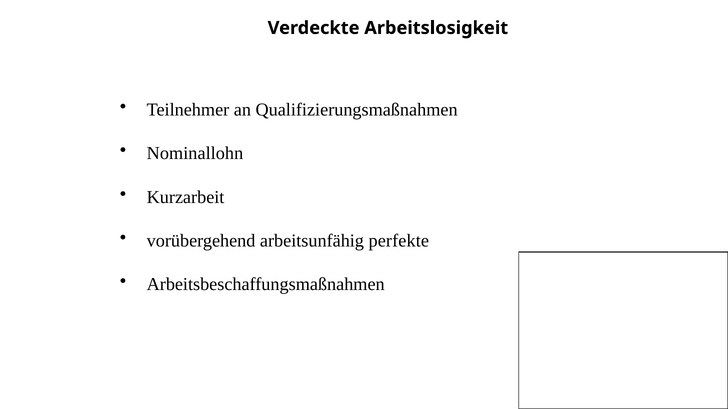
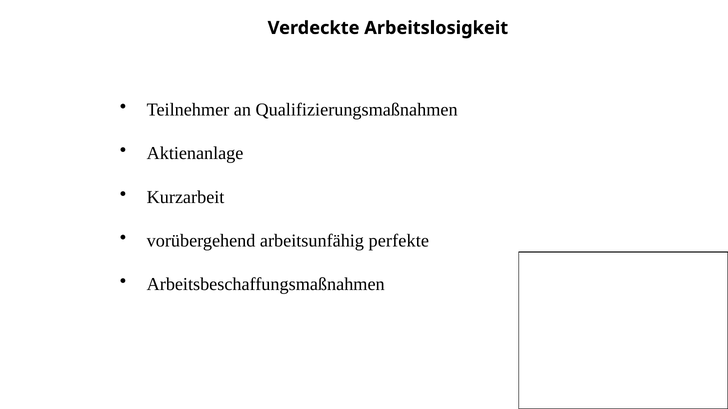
Nominallohn: Nominallohn -> Aktienanlage
